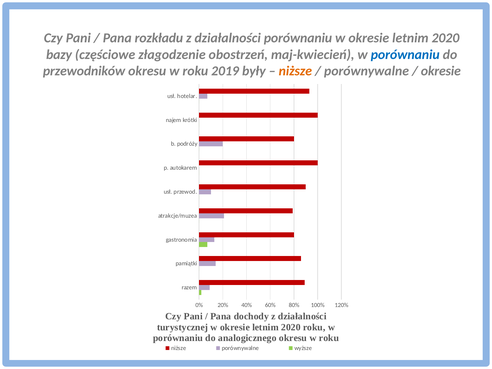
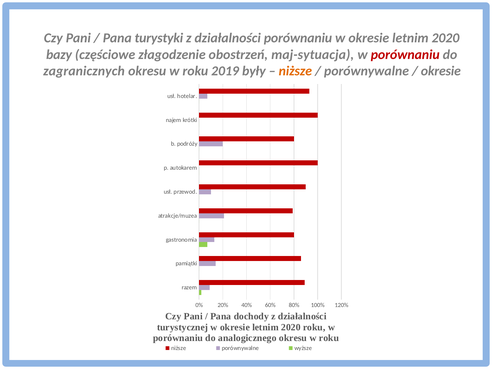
rozkładu: rozkładu -> turystyki
maj-kwiecień: maj-kwiecień -> maj-sytuacja
porównaniu at (405, 54) colour: blue -> red
przewodników: przewodników -> zagranicznych
